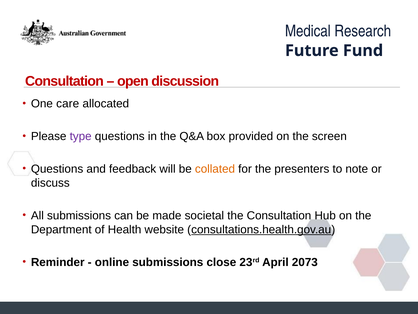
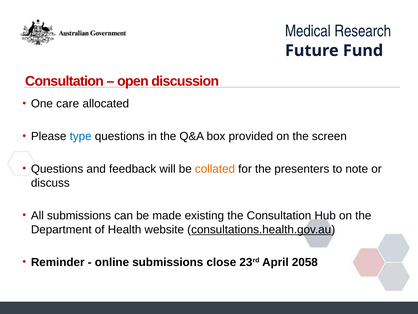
type colour: purple -> blue
societal: societal -> existing
2073: 2073 -> 2058
